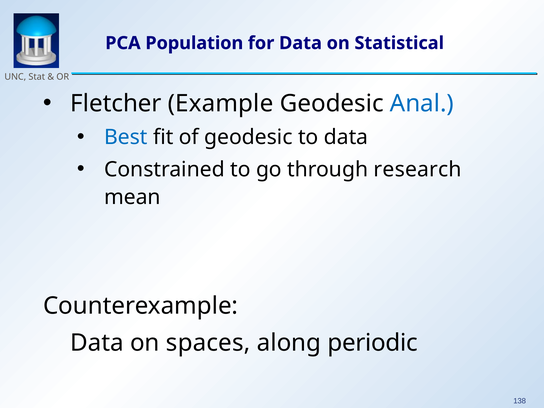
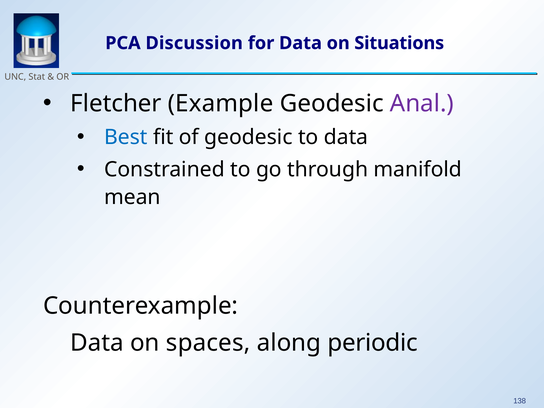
Population: Population -> Discussion
Statistical: Statistical -> Situations
Anal colour: blue -> purple
research: research -> manifold
